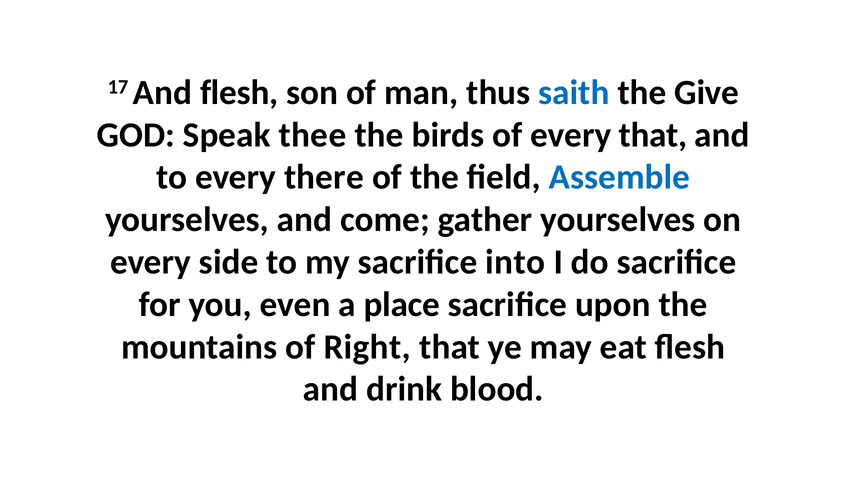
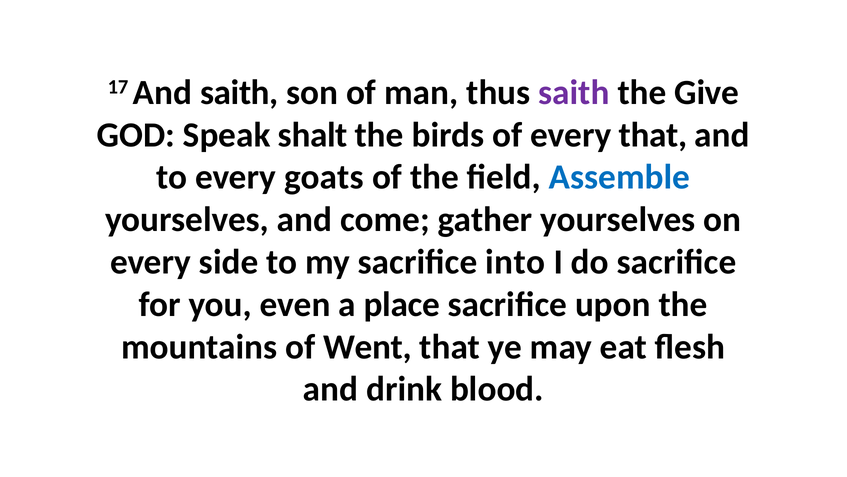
And flesh: flesh -> saith
saith at (574, 92) colour: blue -> purple
thee: thee -> shalt
there: there -> goats
Right: Right -> Went
